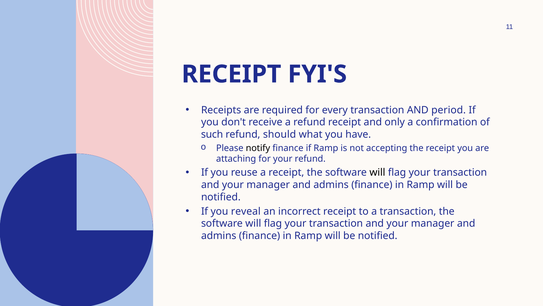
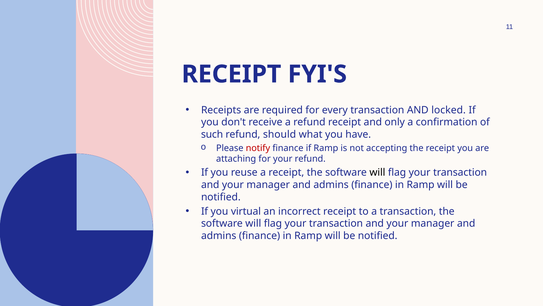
period: period -> locked
notify colour: black -> red
reveal: reveal -> virtual
